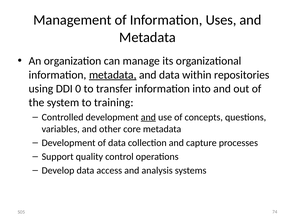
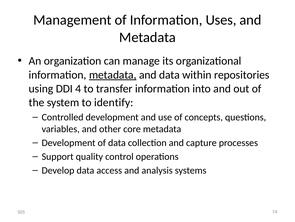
0: 0 -> 4
training: training -> identify
and at (148, 117) underline: present -> none
